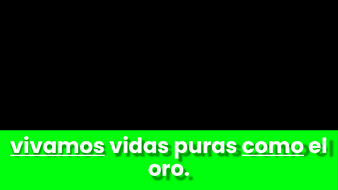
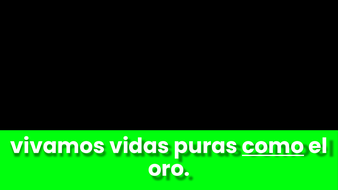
vivamos underline: present -> none
